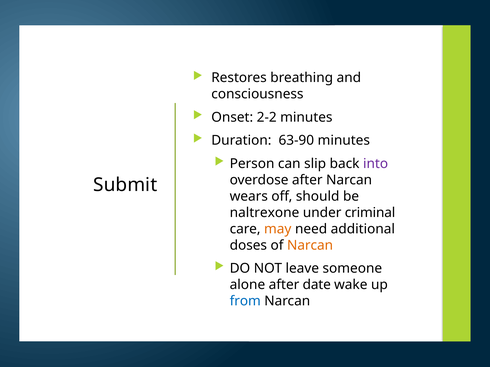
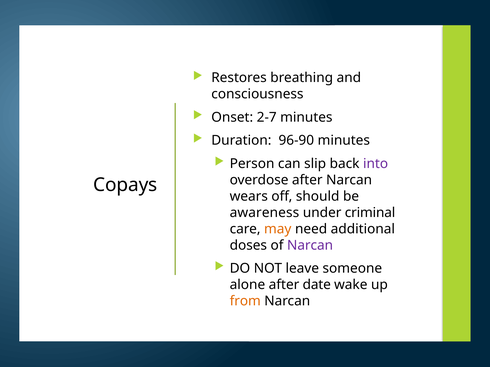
2-2: 2-2 -> 2-7
63-90: 63-90 -> 96-90
Submit: Submit -> Copays
naltrexone: naltrexone -> awareness
Narcan at (310, 246) colour: orange -> purple
from colour: blue -> orange
